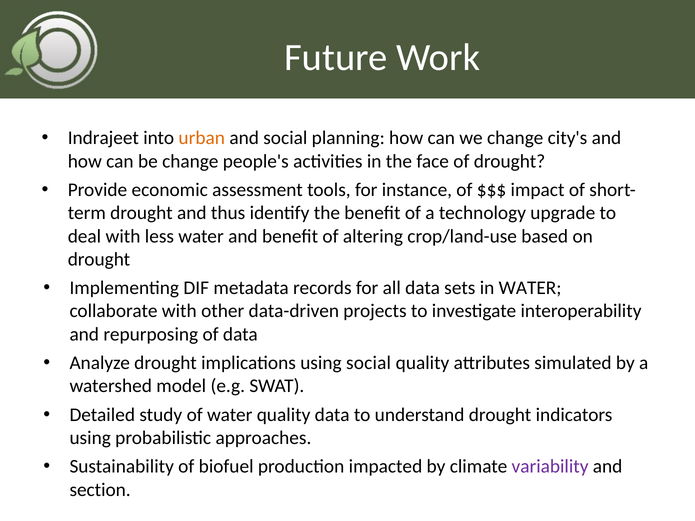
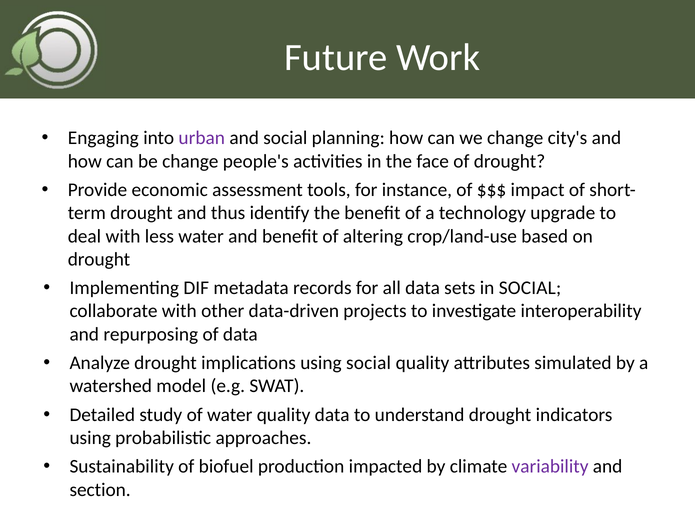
Indrajeet: Indrajeet -> Engaging
urban colour: orange -> purple
in WATER: WATER -> SOCIAL
